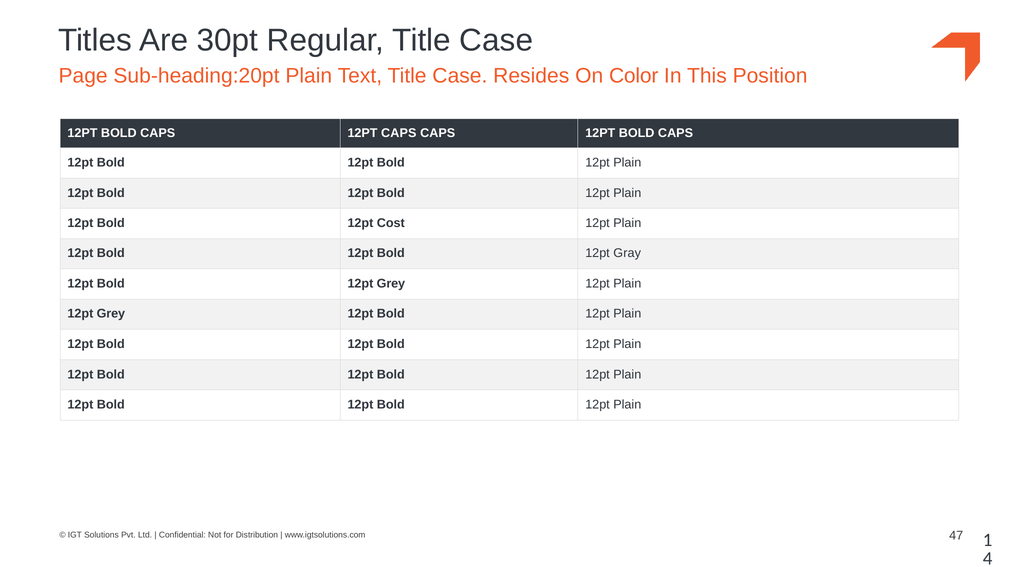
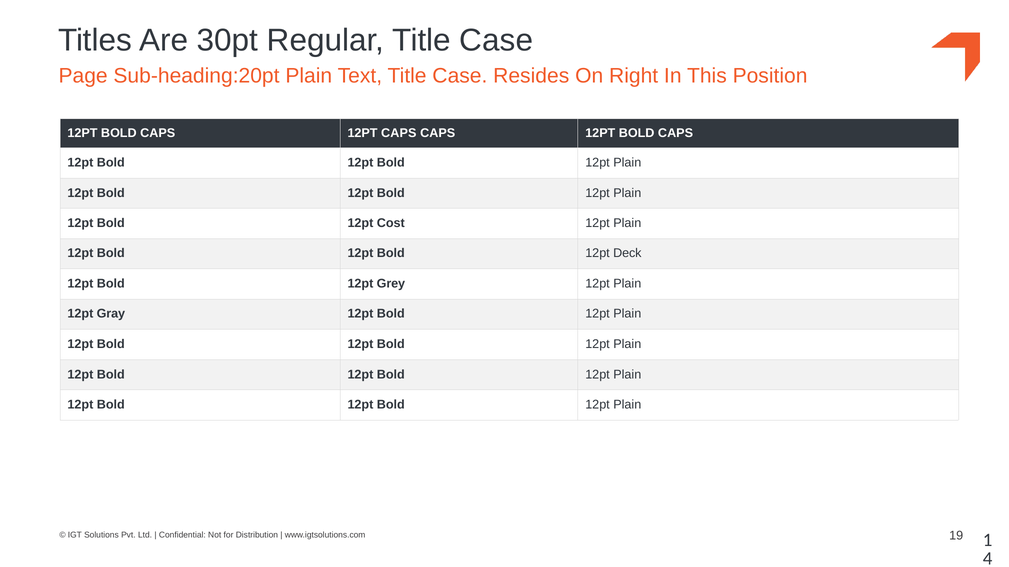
Color: Color -> Right
Gray: Gray -> Deck
Grey at (111, 314): Grey -> Gray
47: 47 -> 19
